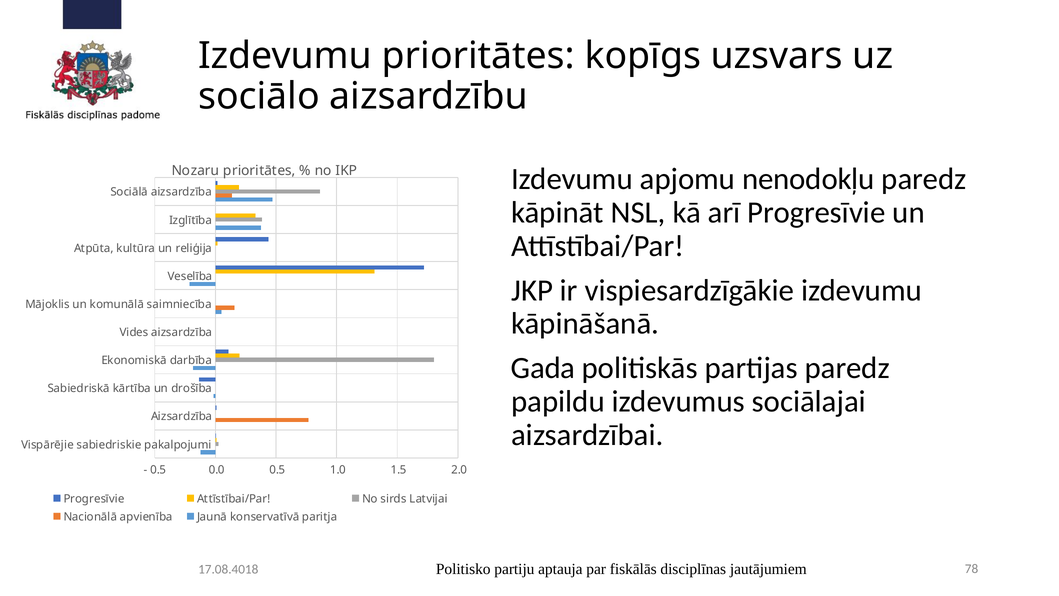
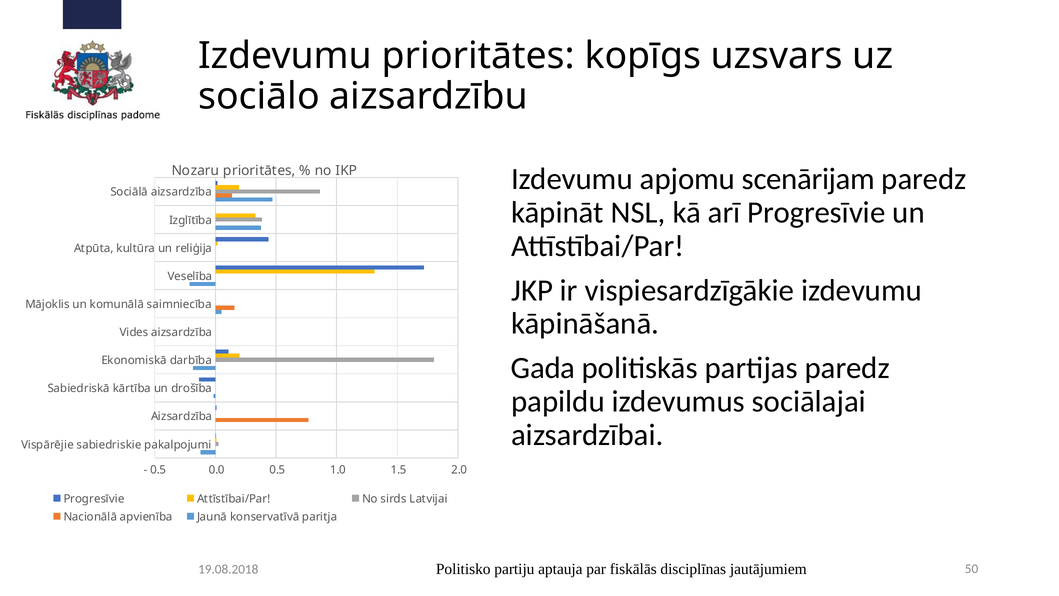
nenodokļu: nenodokļu -> scenārijam
78: 78 -> 50
17.08.4018: 17.08.4018 -> 19.08.2018
